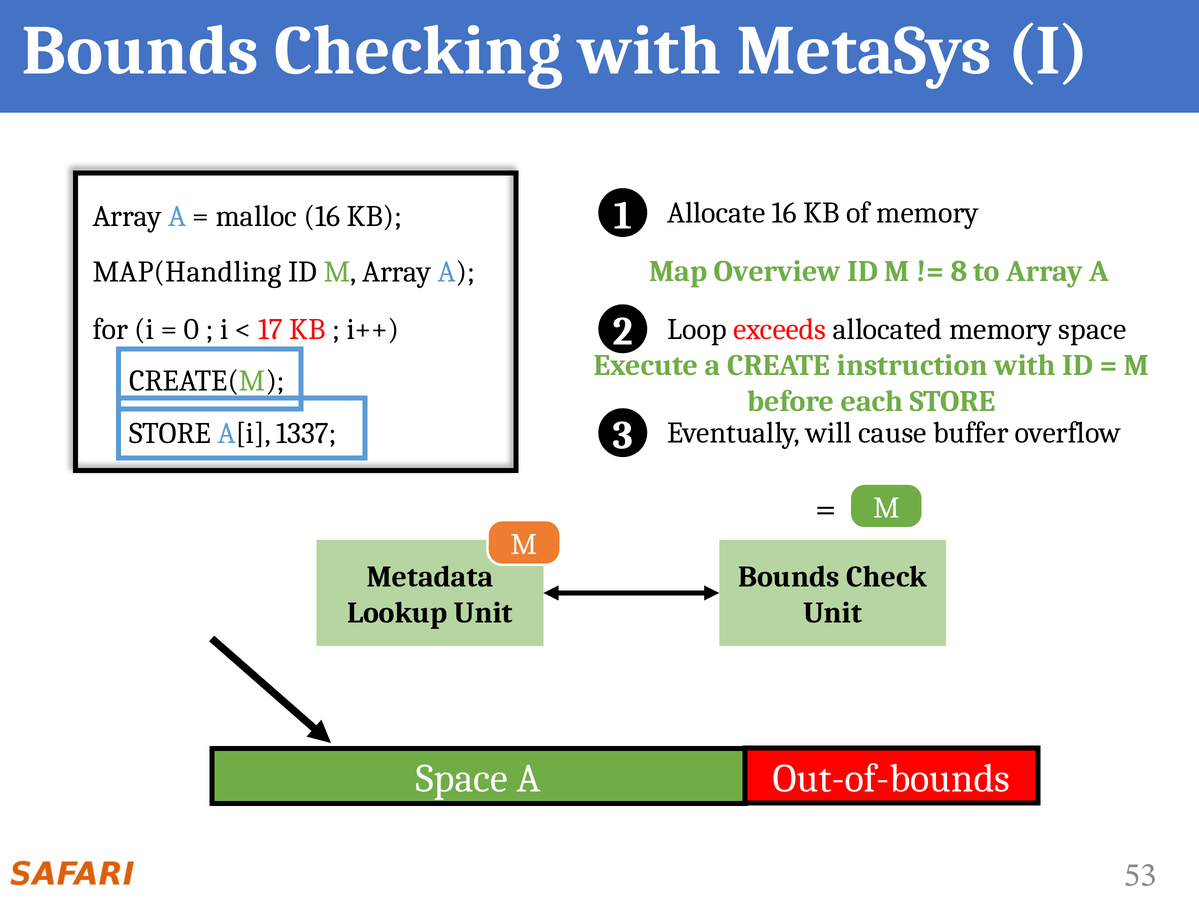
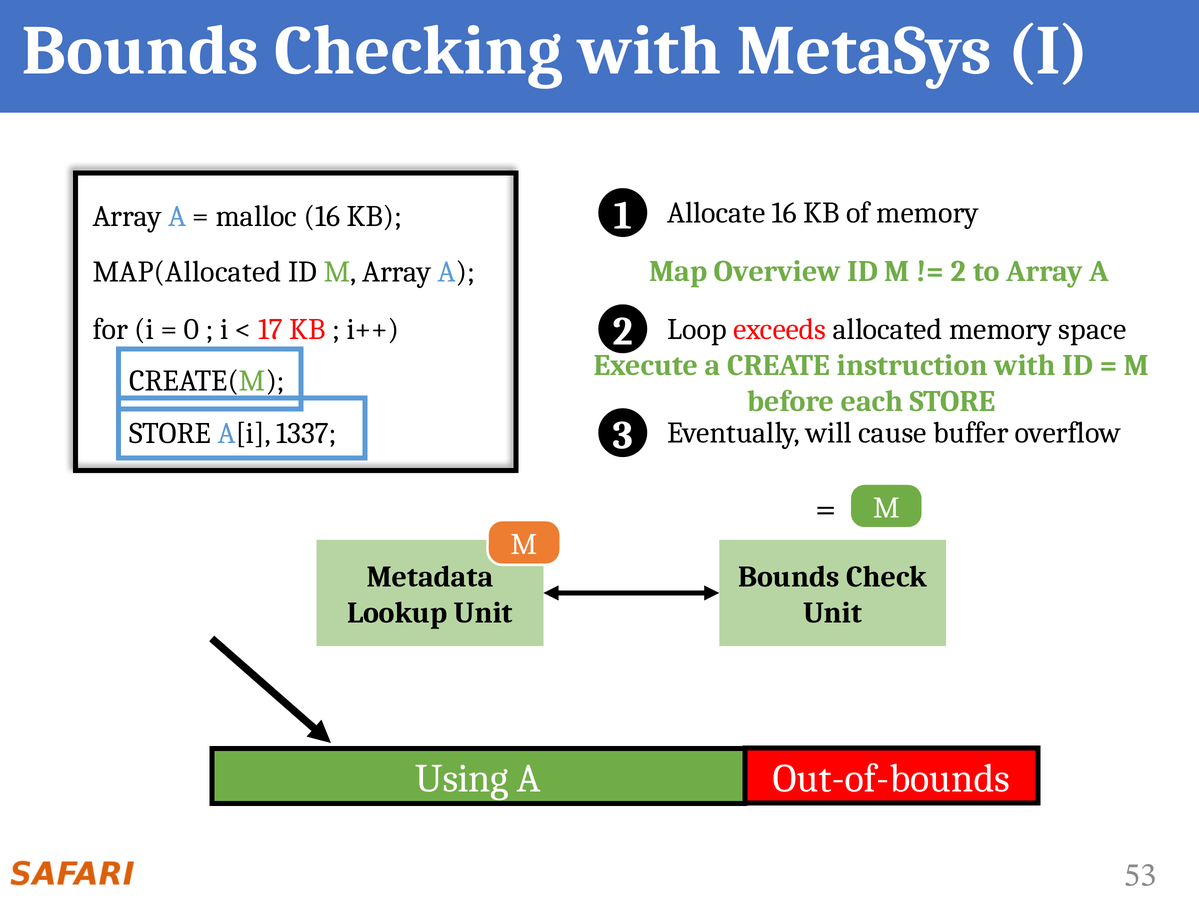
8 at (959, 271): 8 -> 2
MAP(Handling: MAP(Handling -> MAP(Allocated
Space at (462, 779): Space -> Using
